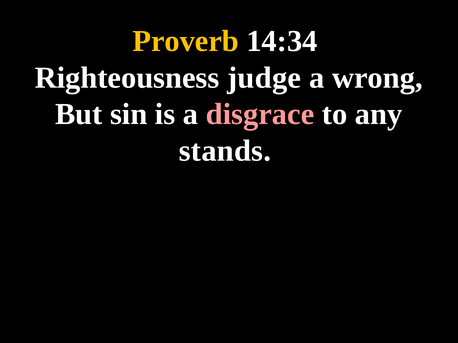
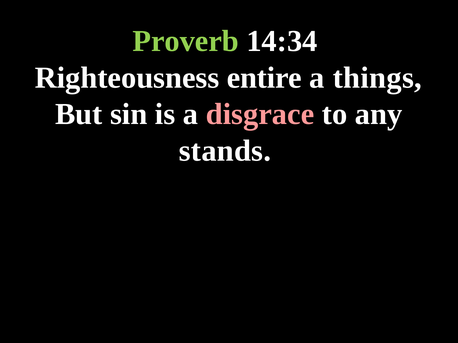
Proverb colour: yellow -> light green
judge: judge -> entire
wrong: wrong -> things
